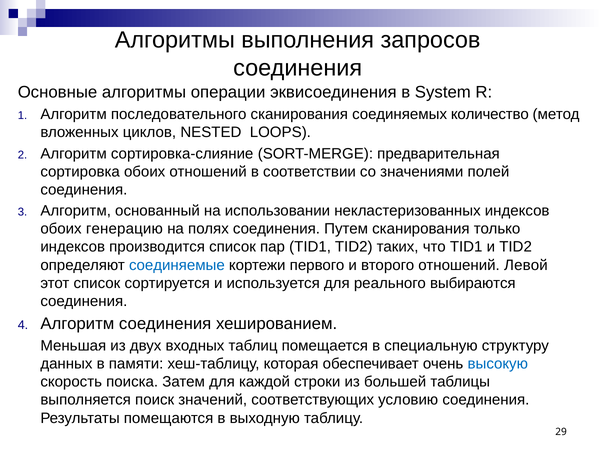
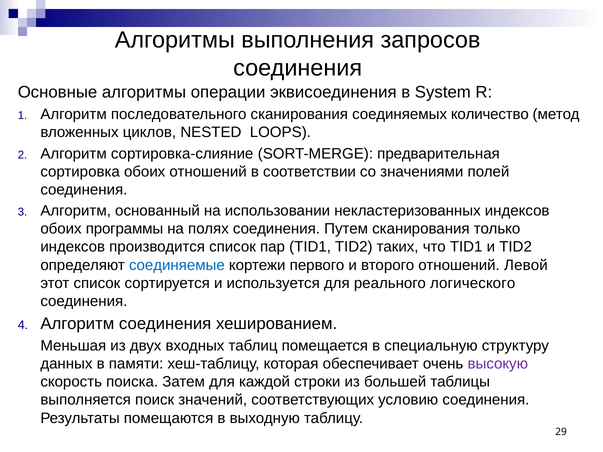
генерацию: генерацию -> программы
выбираются: выбираются -> логического
высокую colour: blue -> purple
